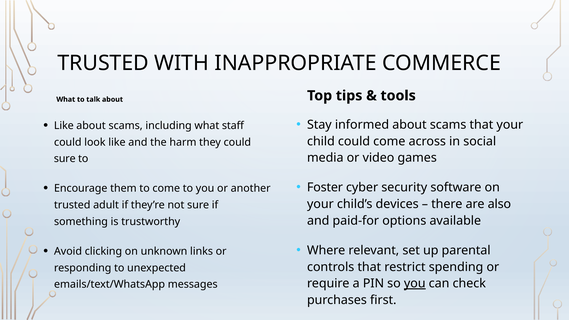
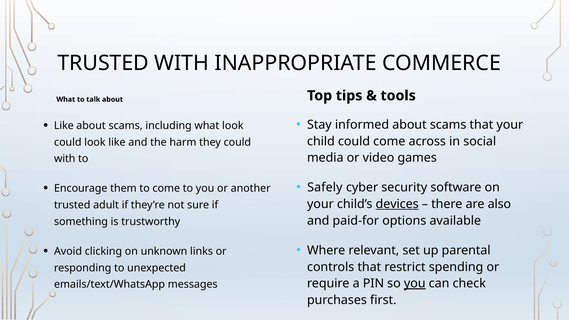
what staff: staff -> look
sure at (65, 159): sure -> with
Foster: Foster -> Safely
devices underline: none -> present
